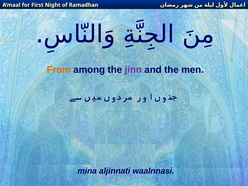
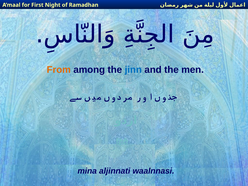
jinn colour: purple -> blue
